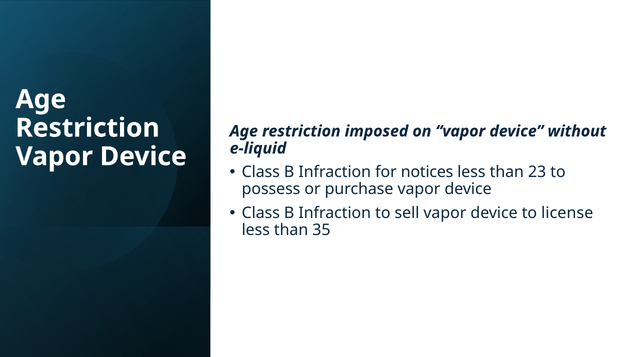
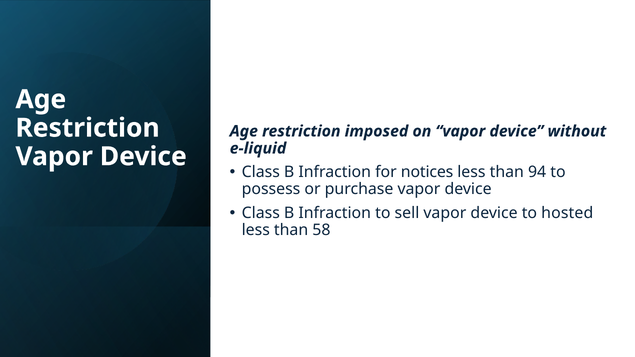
23: 23 -> 94
license: license -> hosted
35: 35 -> 58
